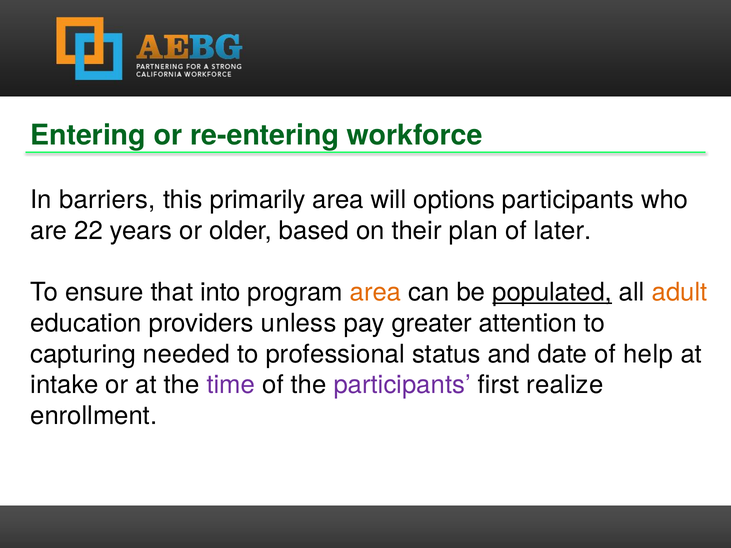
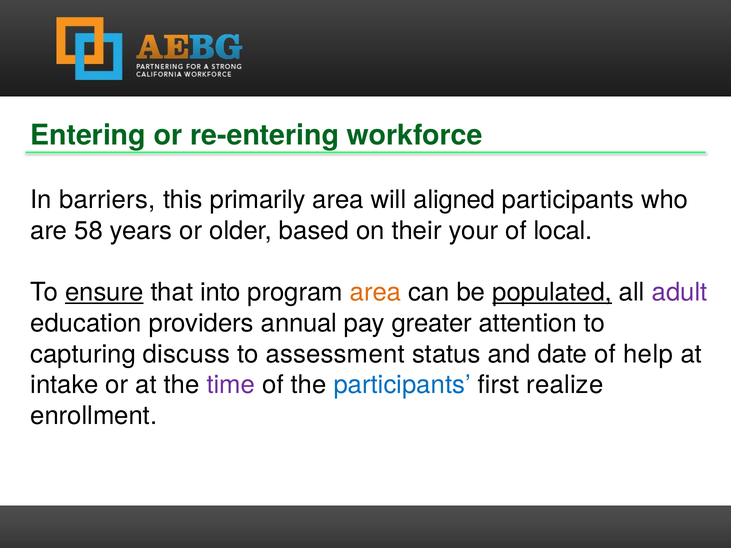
options: options -> aligned
22: 22 -> 58
plan: plan -> your
later: later -> local
ensure underline: none -> present
adult colour: orange -> purple
unless: unless -> annual
needed: needed -> discuss
professional: professional -> assessment
participants at (402, 385) colour: purple -> blue
